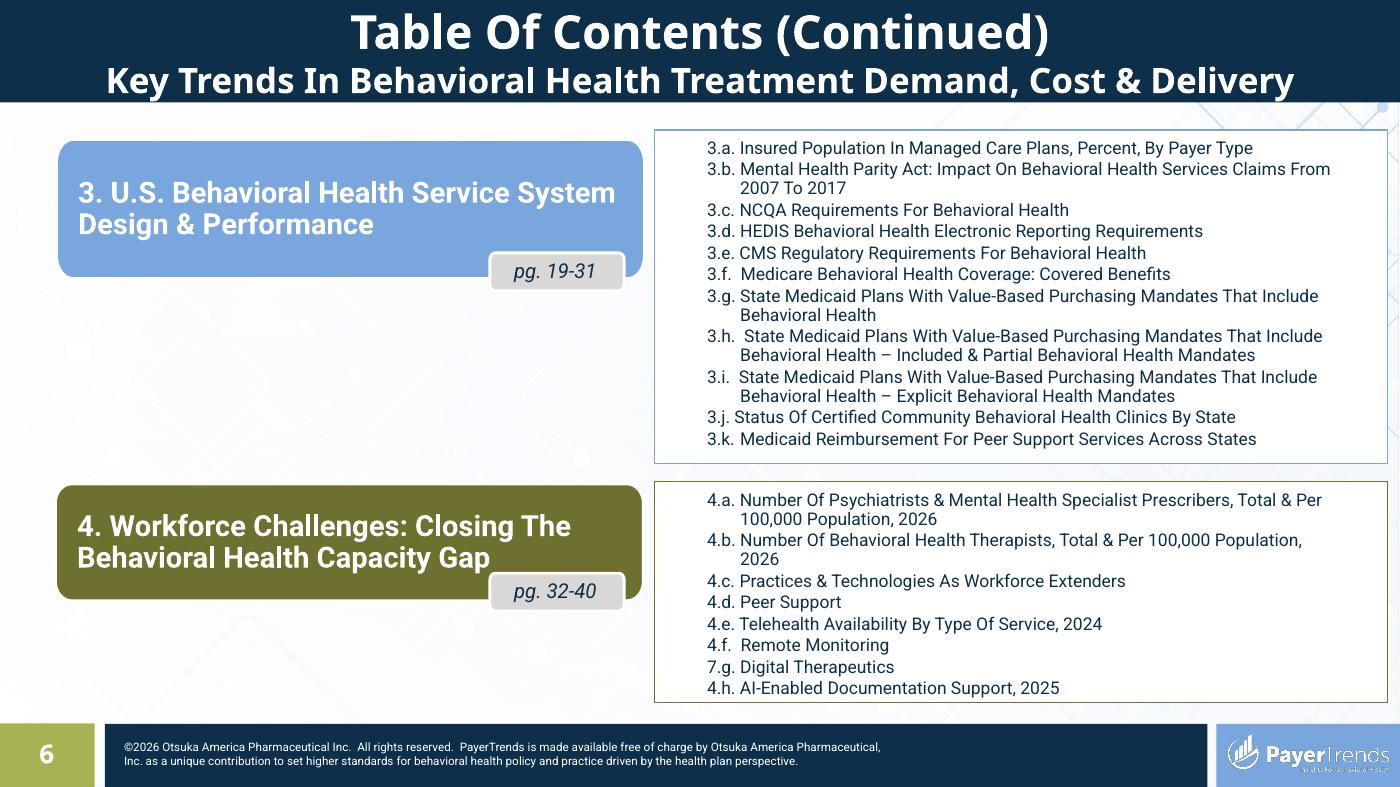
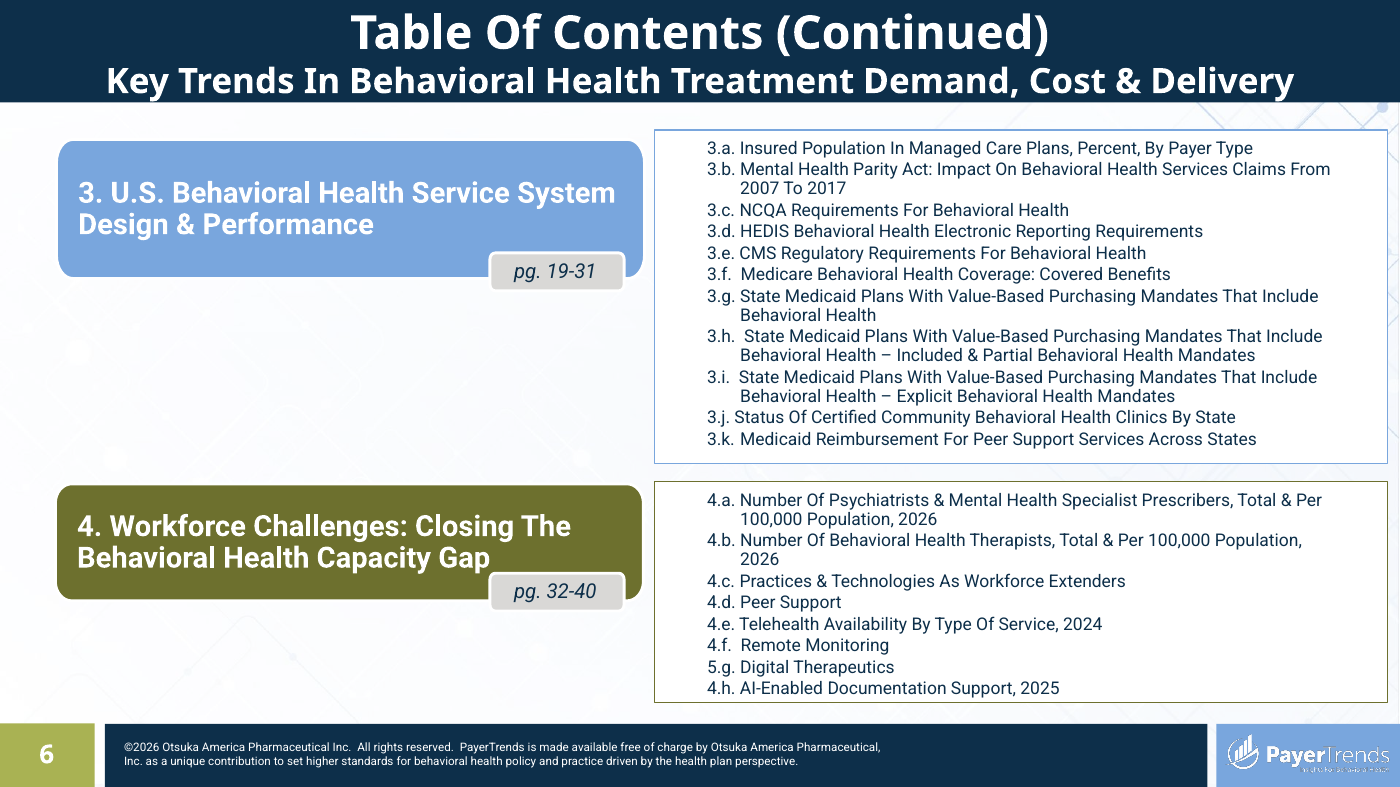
7.g: 7.g -> 5.g
